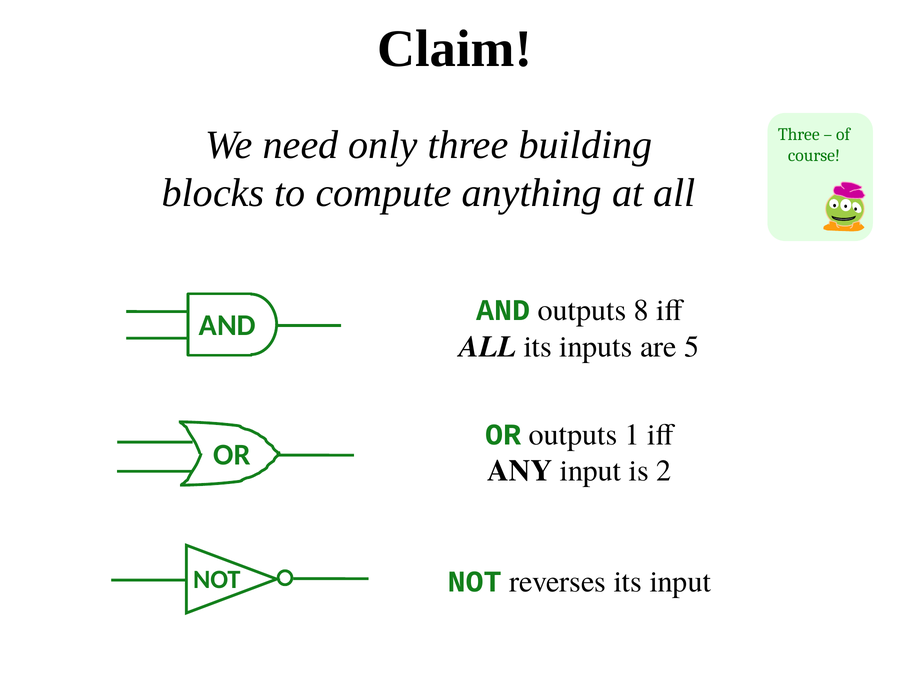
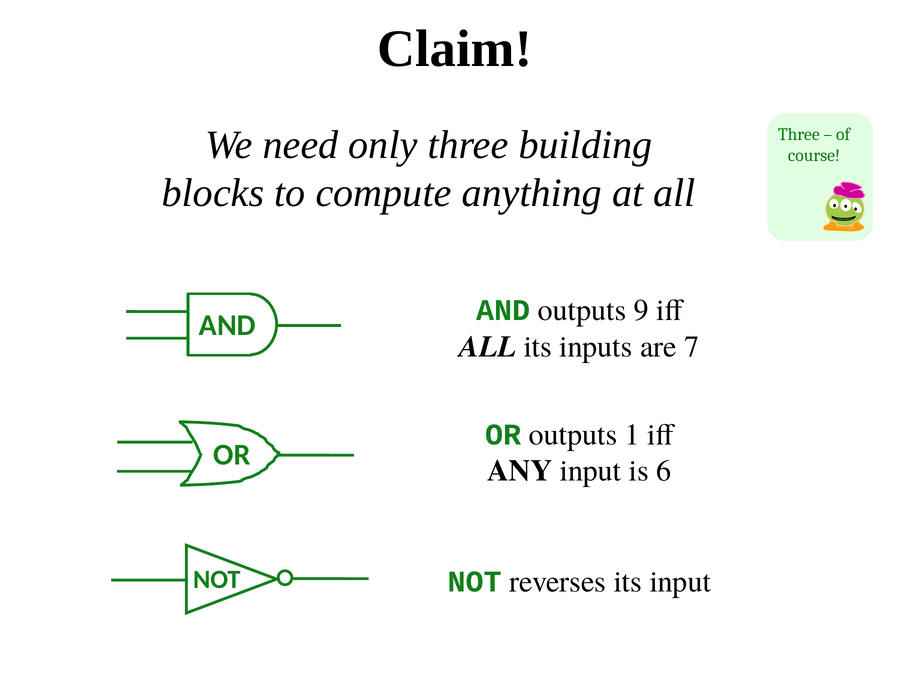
8: 8 -> 9
5: 5 -> 7
2: 2 -> 6
